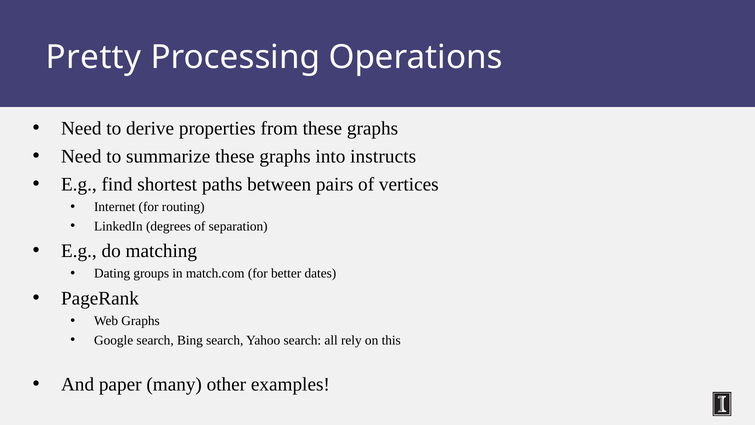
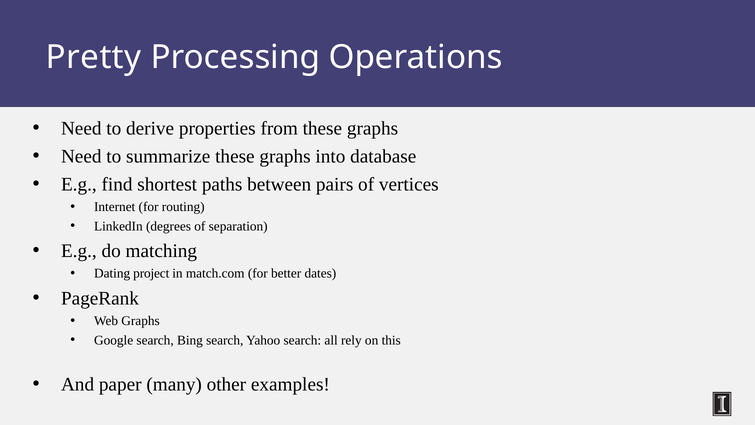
instructs: instructs -> database
groups: groups -> project
